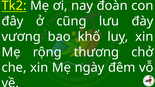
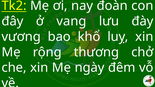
cũng: cũng -> vang
